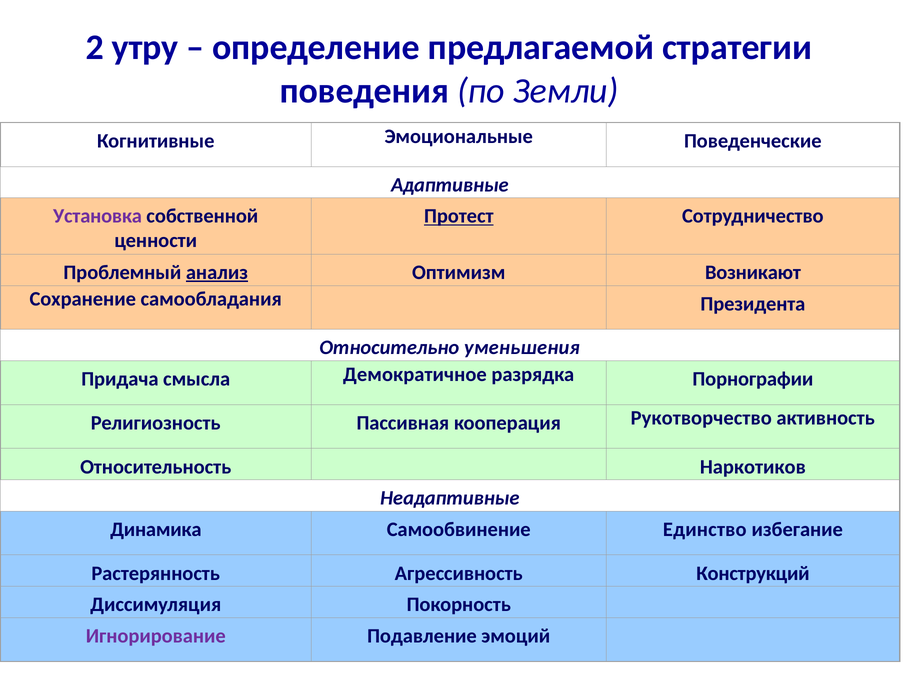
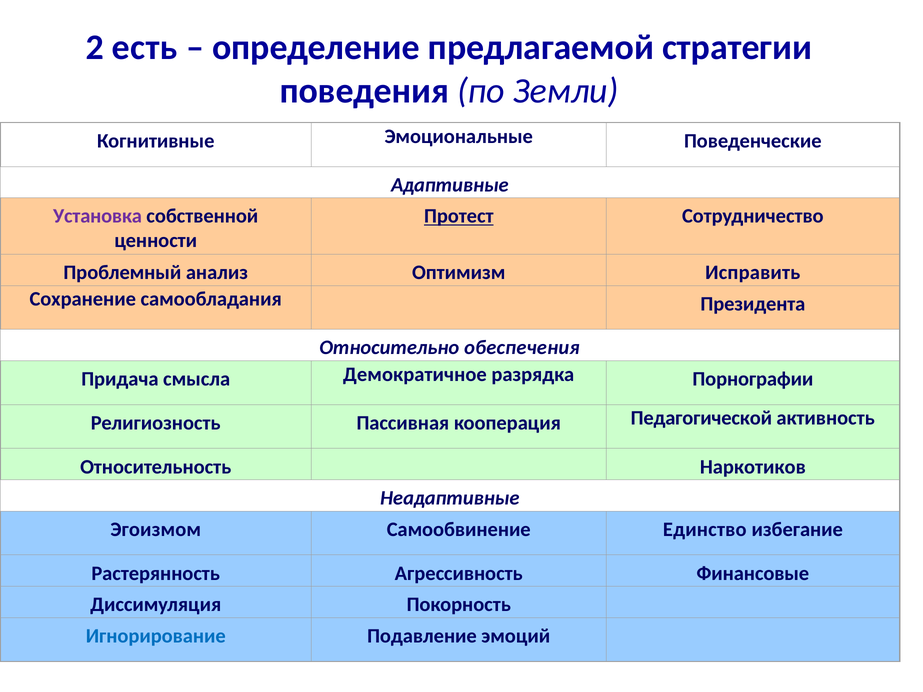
утру: утру -> есть
анализ underline: present -> none
Возникают: Возникают -> Исправить
уменьшения: уменьшения -> обеспечения
Рукотворчество: Рукотворчество -> Педагогической
Динамика: Динамика -> Эгоизмом
Конструкций: Конструкций -> Финансовые
Игнорирование colour: purple -> blue
